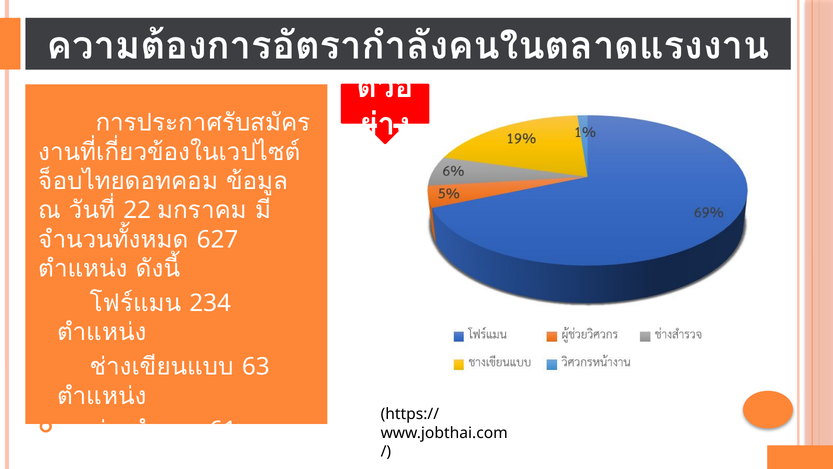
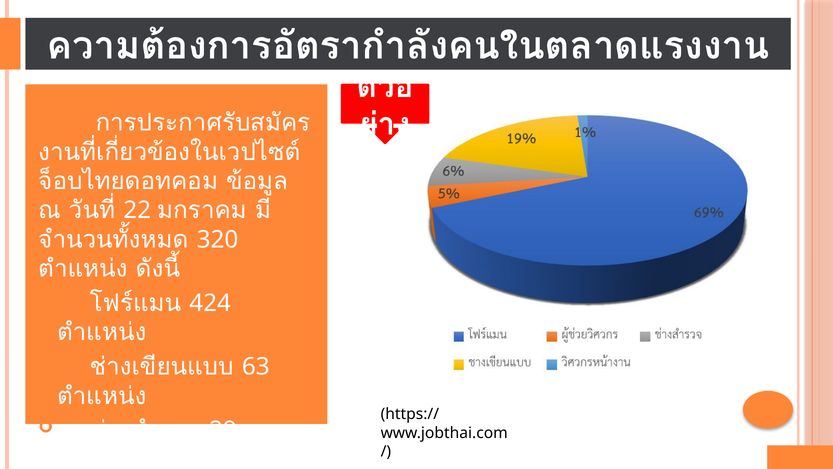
627: 627 -> 320
234: 234 -> 424
61: 61 -> 29
